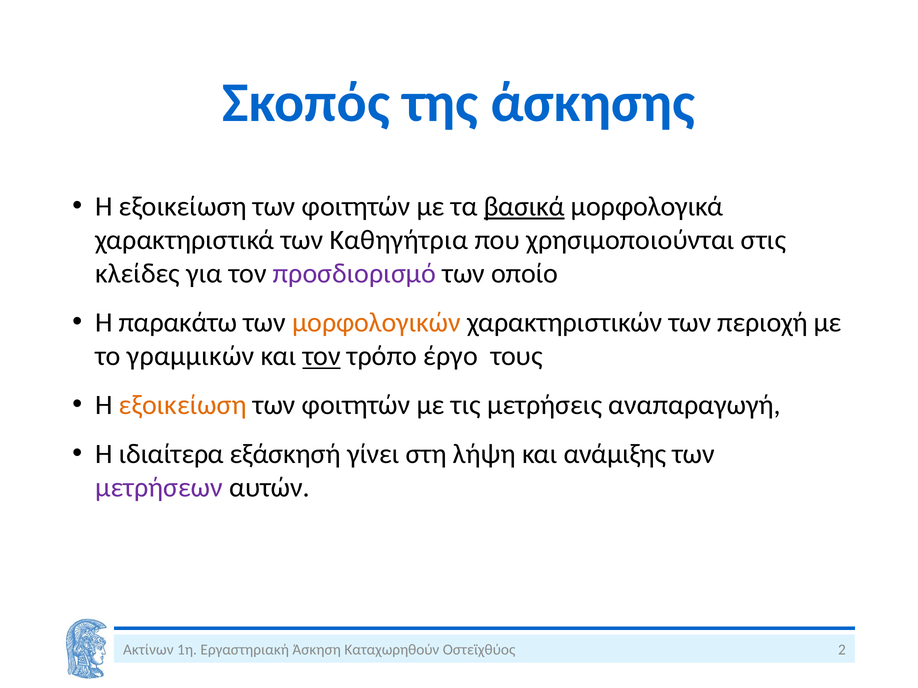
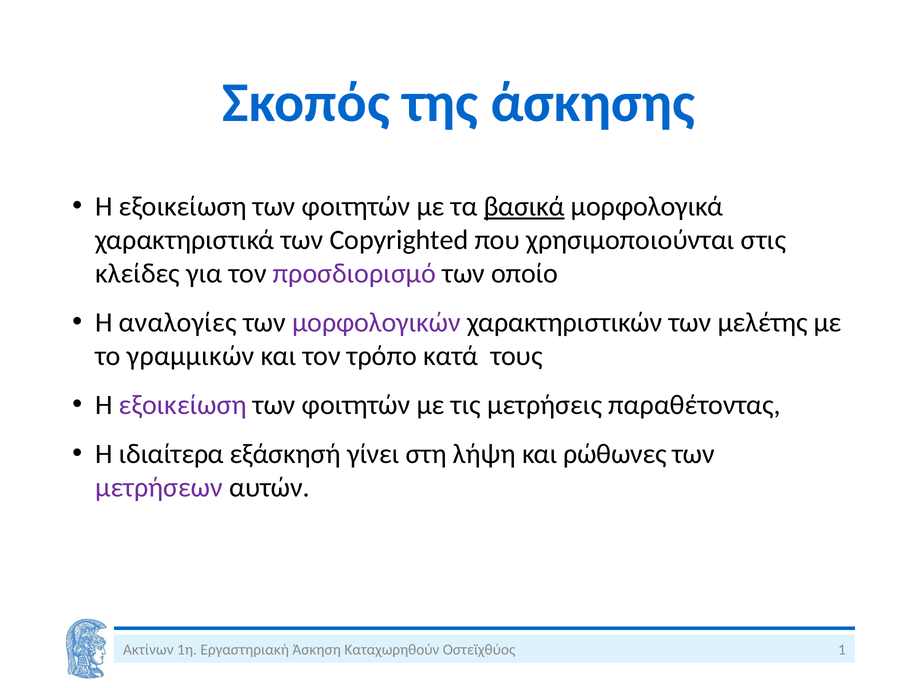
Καθηγήτρια: Καθηγήτρια -> Copyrighted
παρακάτω: παρακάτω -> αναλογίες
μορφολογικών colour: orange -> purple
περιοχή: περιοχή -> μελέτης
τον at (322, 356) underline: present -> none
έργο: έργο -> κατά
εξοικείωση at (183, 405) colour: orange -> purple
αναπαραγωγή: αναπαραγωγή -> παραθέτοντας
ανάμιξης: ανάμιξης -> ρώθωνες
2: 2 -> 1
